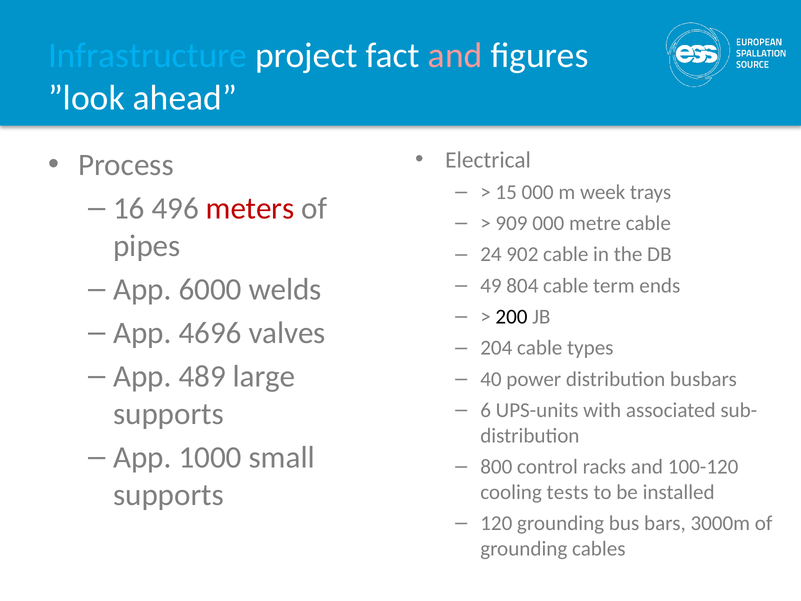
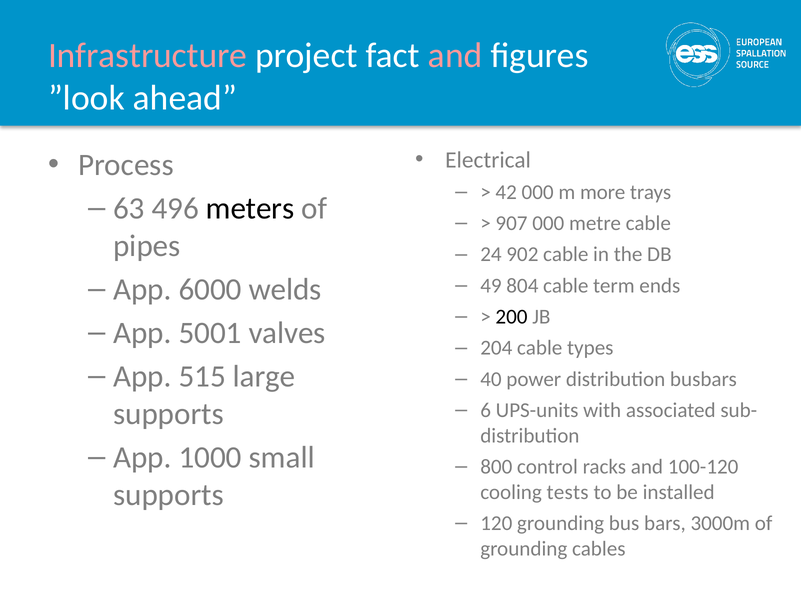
Infrastructure colour: light blue -> pink
15: 15 -> 42
week: week -> more
16: 16 -> 63
meters colour: red -> black
909: 909 -> 907
4696: 4696 -> 5001
489: 489 -> 515
